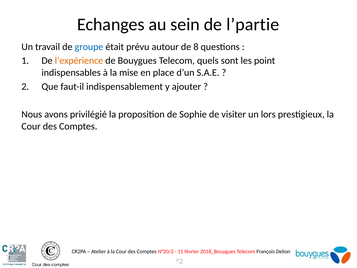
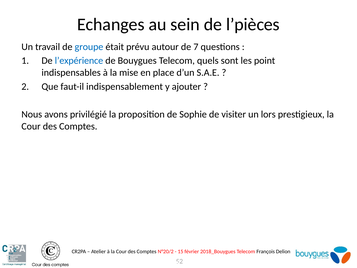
l’partie: l’partie -> l’pièces
8: 8 -> 7
l’expérience colour: orange -> blue
